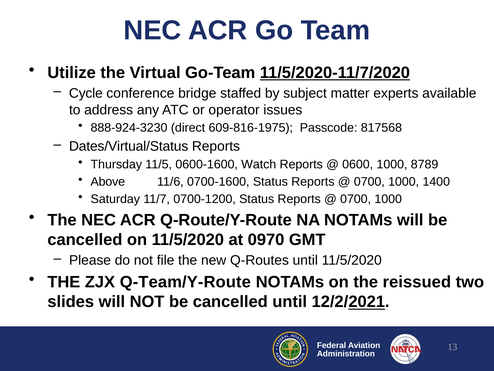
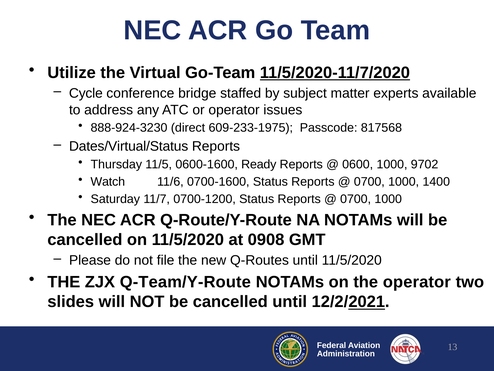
609-816-1975: 609-816-1975 -> 609-233-1975
Watch: Watch -> Ready
8789: 8789 -> 9702
Above: Above -> Watch
0970: 0970 -> 0908
the reissued: reissued -> operator
